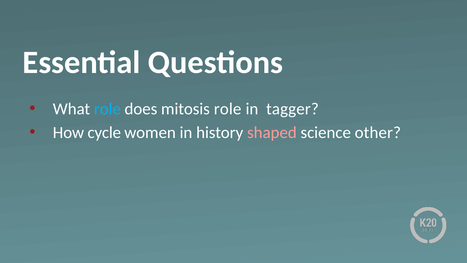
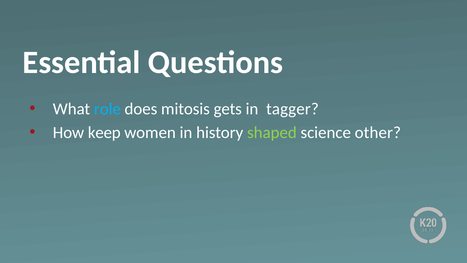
mitosis role: role -> gets
cycle: cycle -> keep
shaped colour: pink -> light green
